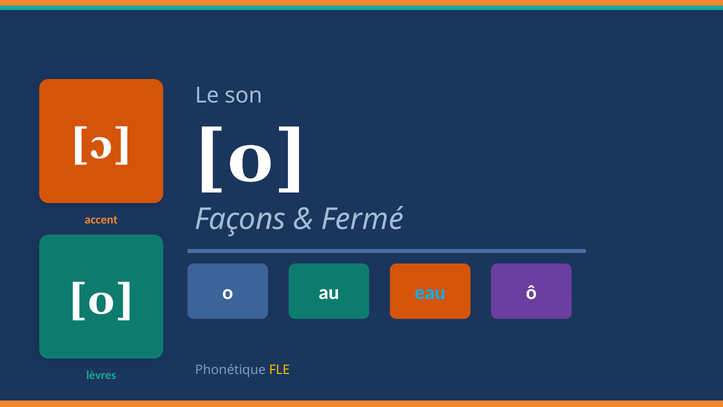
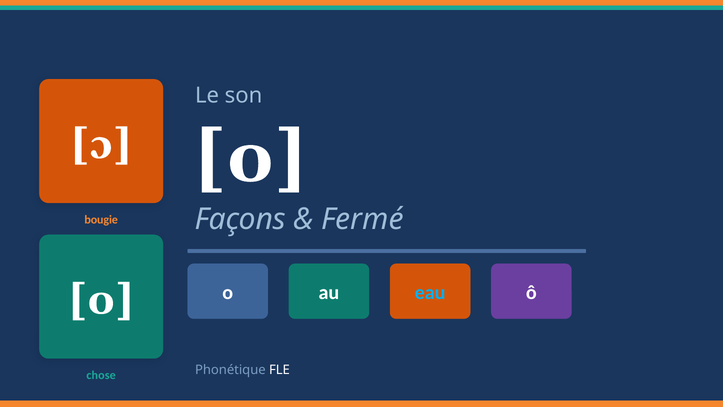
accent: accent -> bougie
FLE colour: yellow -> white
lèvres: lèvres -> chose
